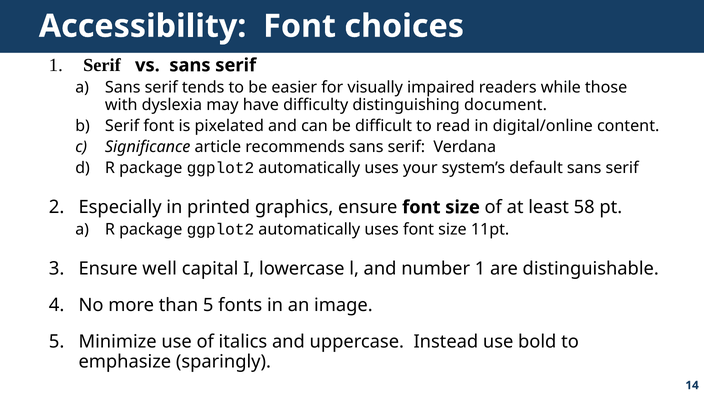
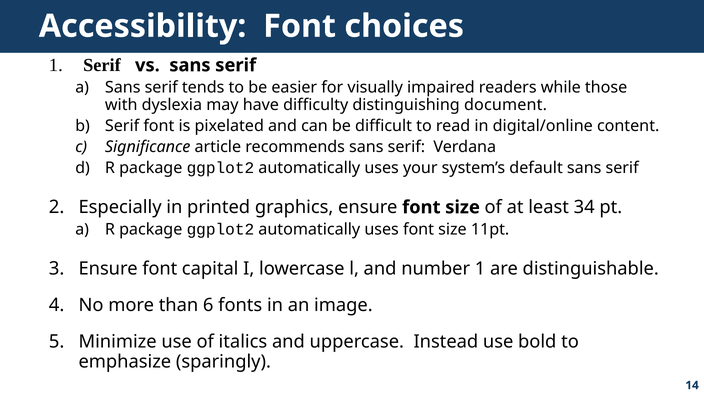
58: 58 -> 34
well at (160, 269): well -> font
than 5: 5 -> 6
